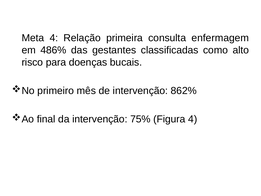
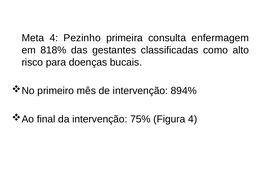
Relação: Relação -> Pezinho
486%: 486% -> 818%
862%: 862% -> 894%
